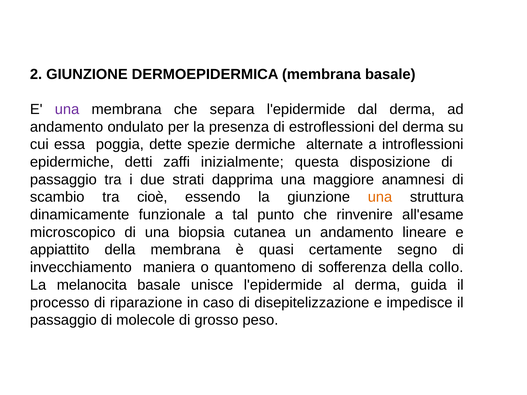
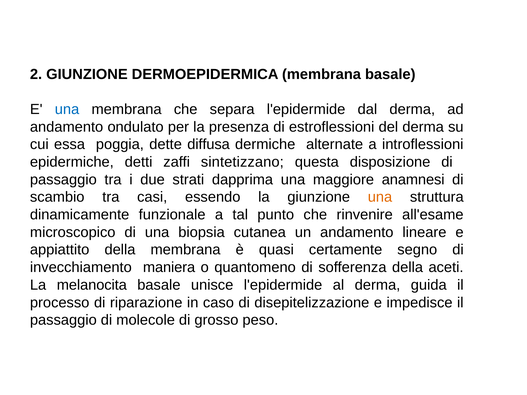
una at (67, 109) colour: purple -> blue
spezie: spezie -> diffusa
inizialmente: inizialmente -> sintetizzano
cioè: cioè -> casi
collo: collo -> aceti
